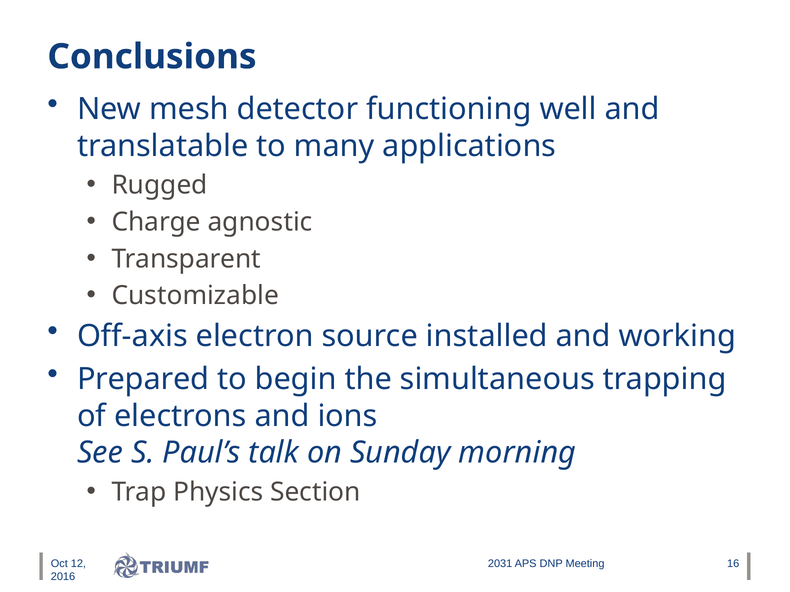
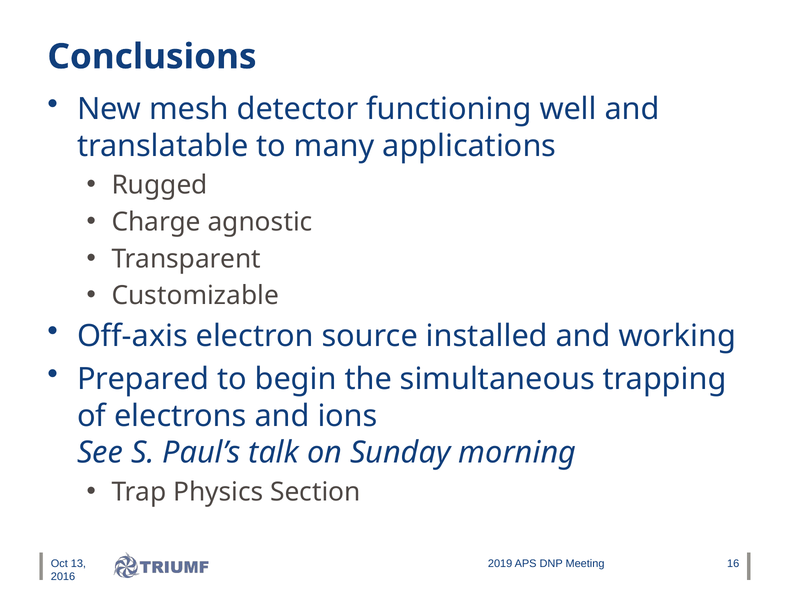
12: 12 -> 13
2031: 2031 -> 2019
